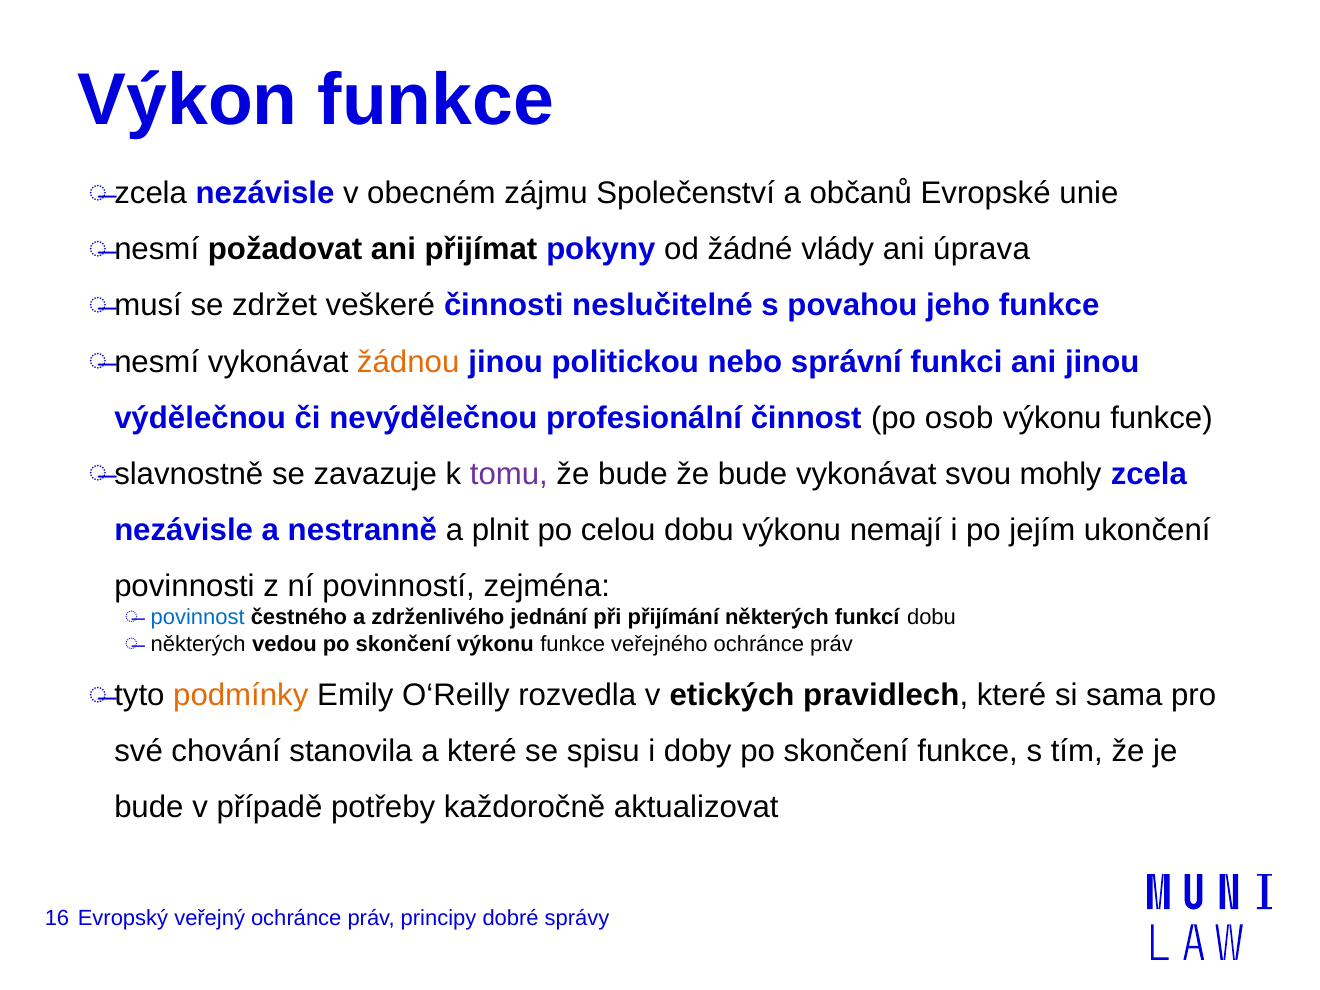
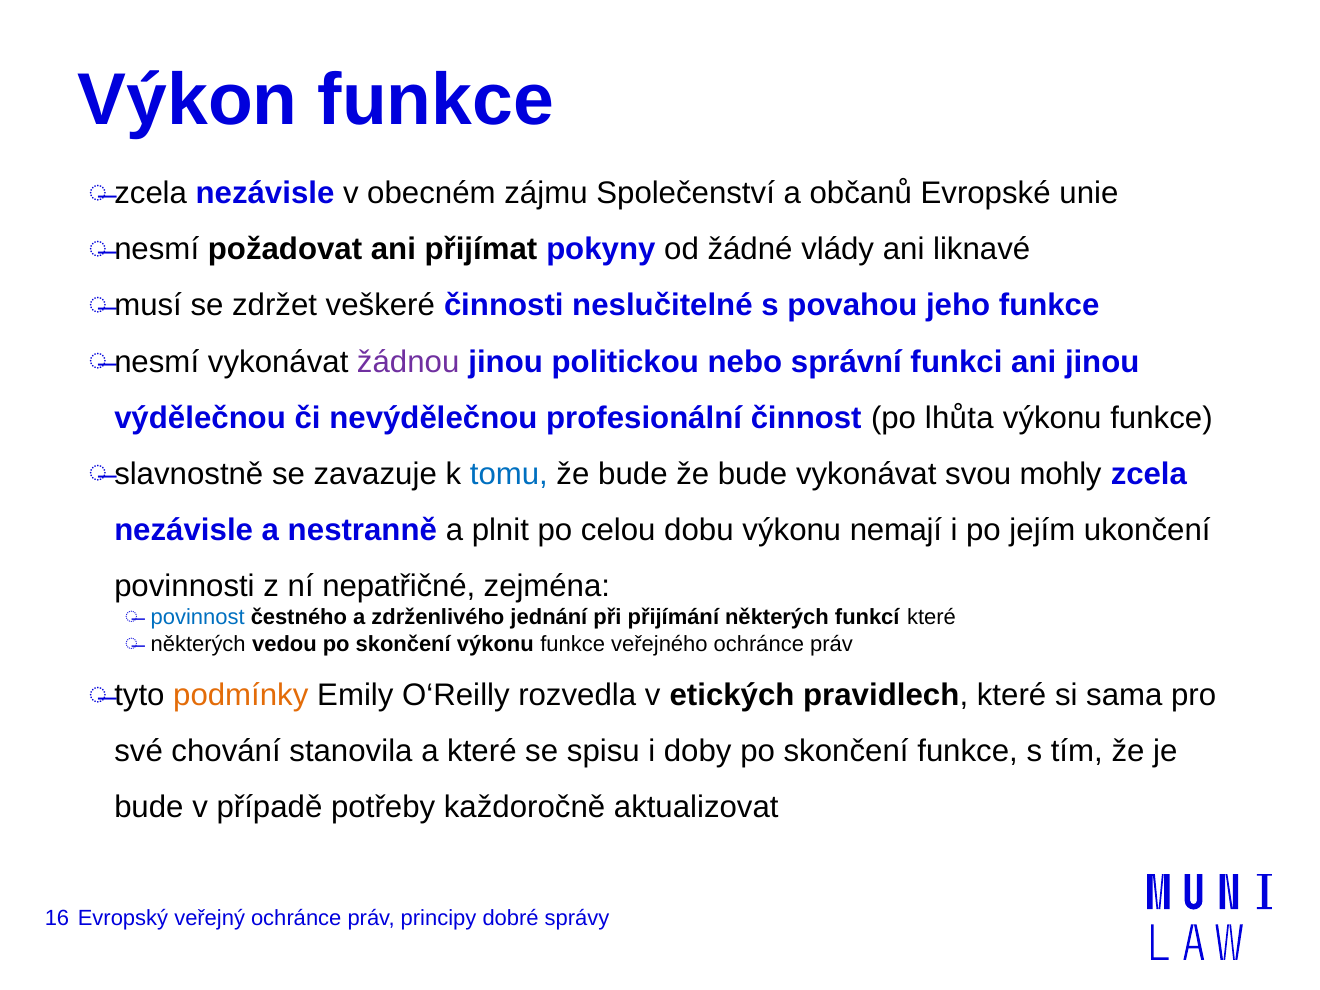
úprava: úprava -> liknavé
žádnou colour: orange -> purple
osob: osob -> lhůta
tomu colour: purple -> blue
povinností: povinností -> nepatřičné
funkcí dobu: dobu -> které
